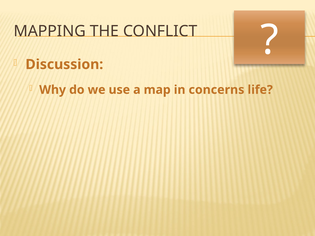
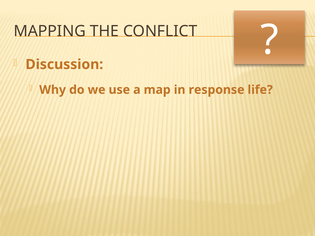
concerns: concerns -> response
